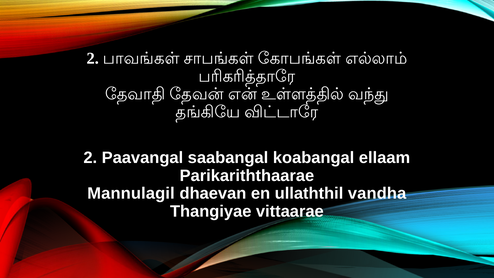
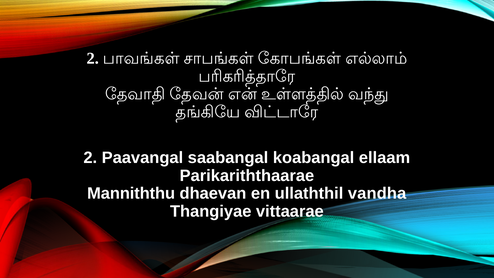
Mannulagil: Mannulagil -> Manniththu
